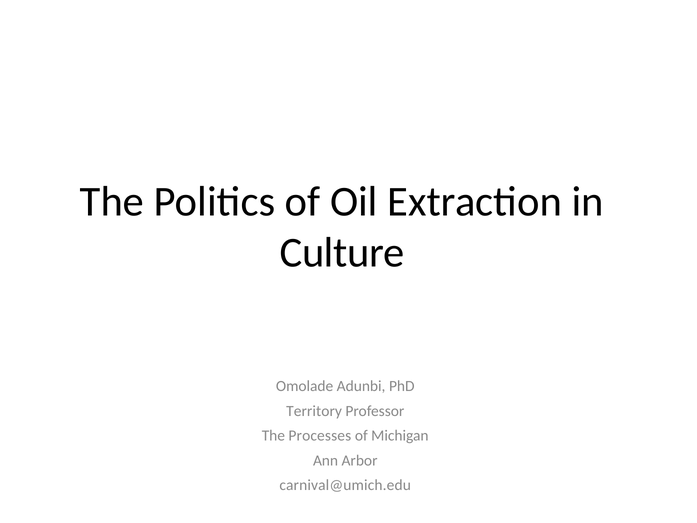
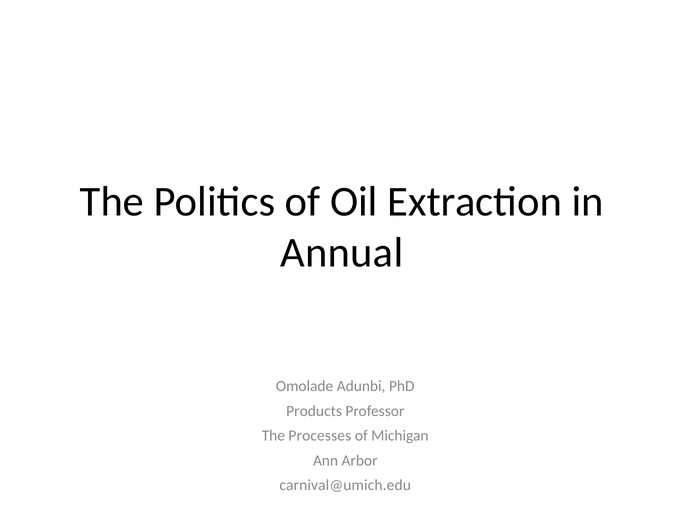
Culture: Culture -> Annual
Territory: Territory -> Products
